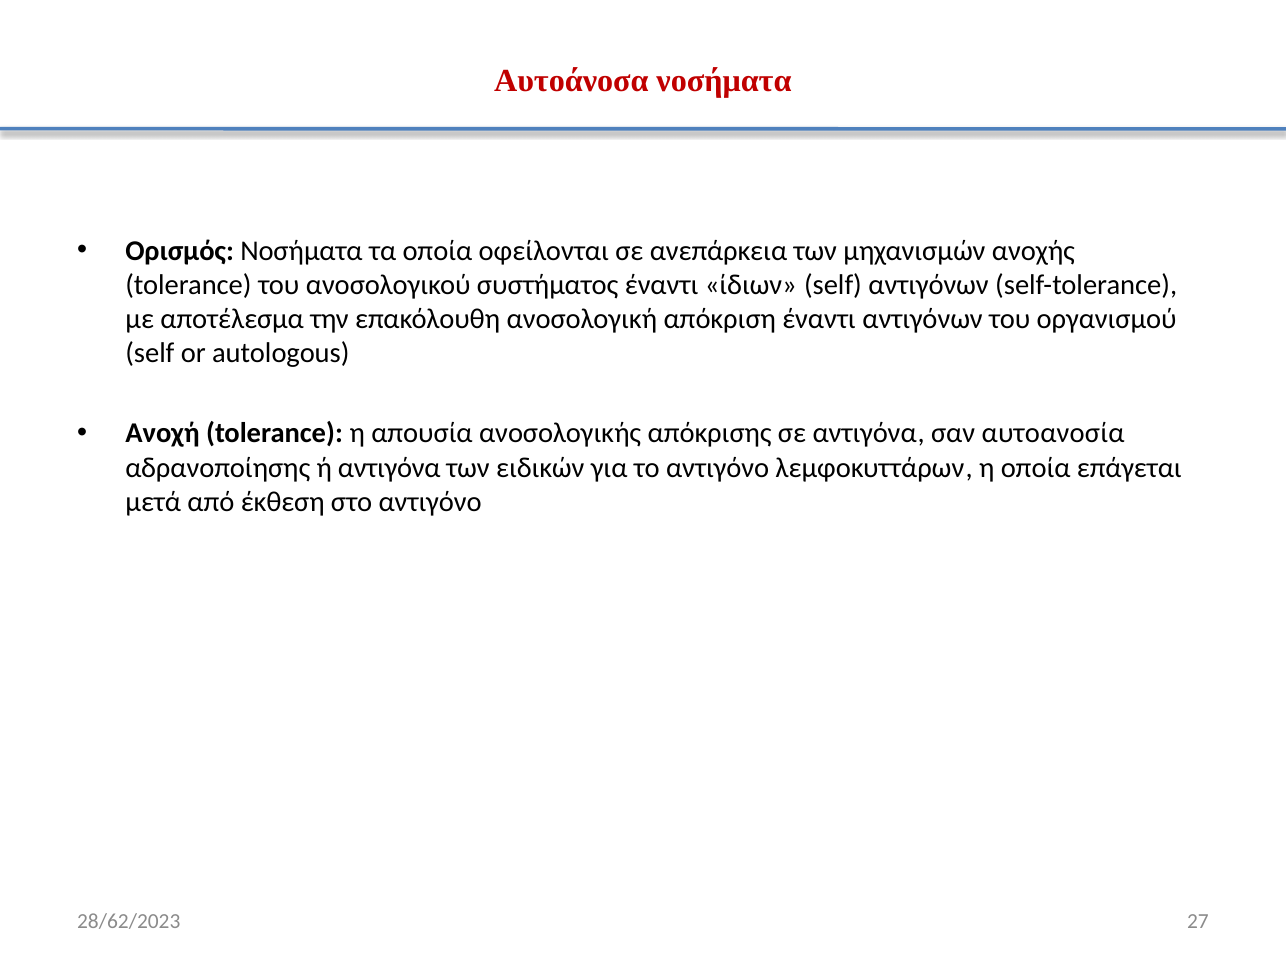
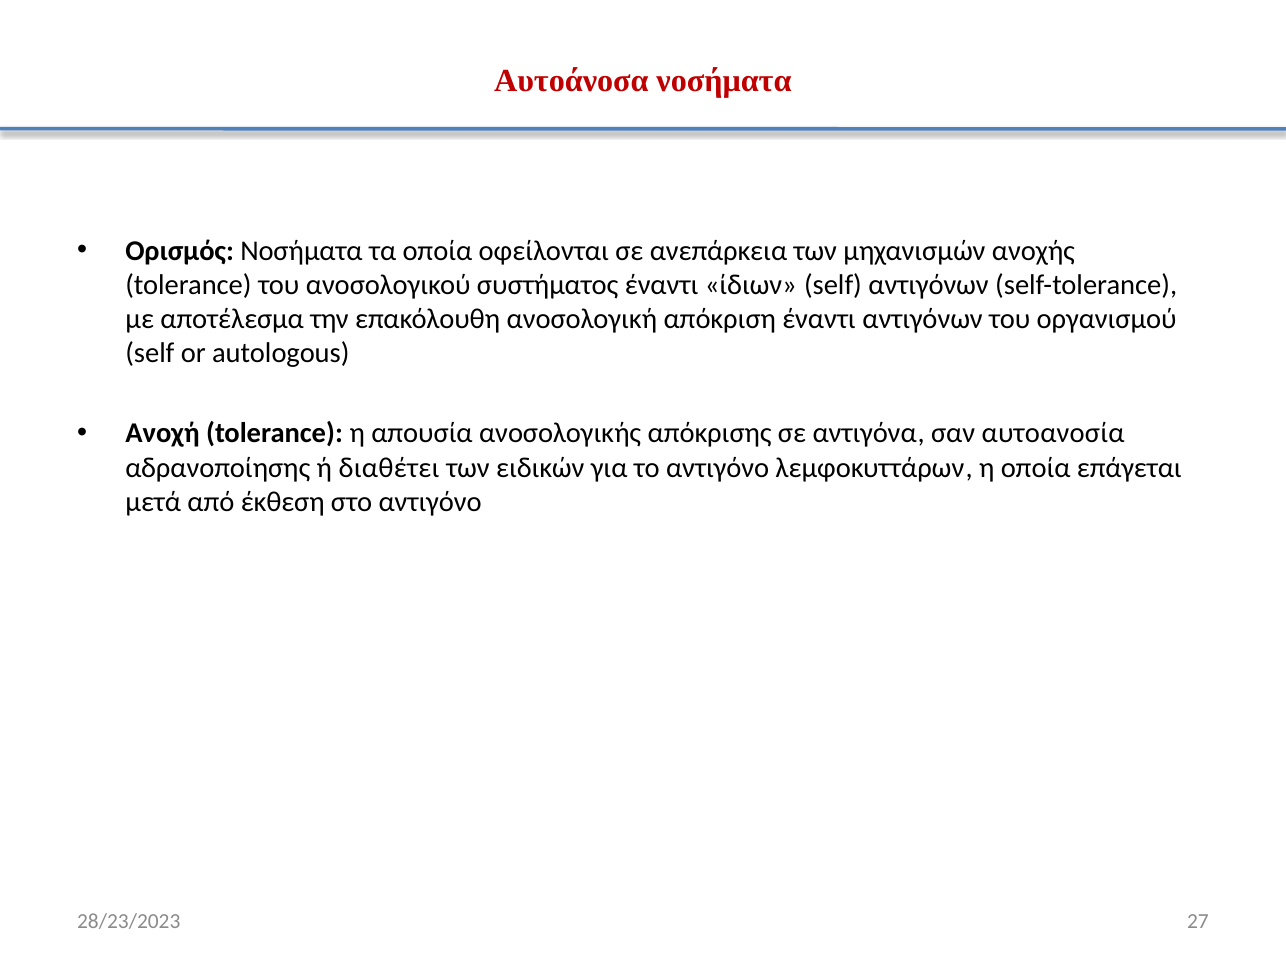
ή αντιγόνα: αντιγόνα -> διαθέτει
28/62/2023: 28/62/2023 -> 28/23/2023
